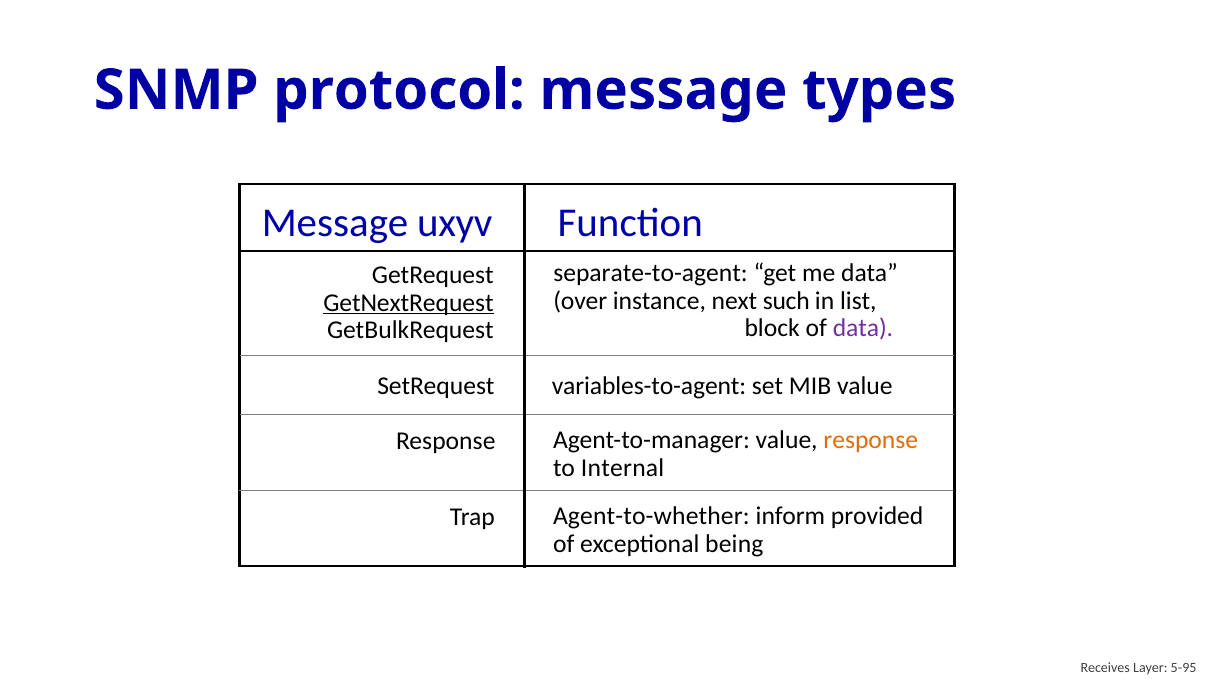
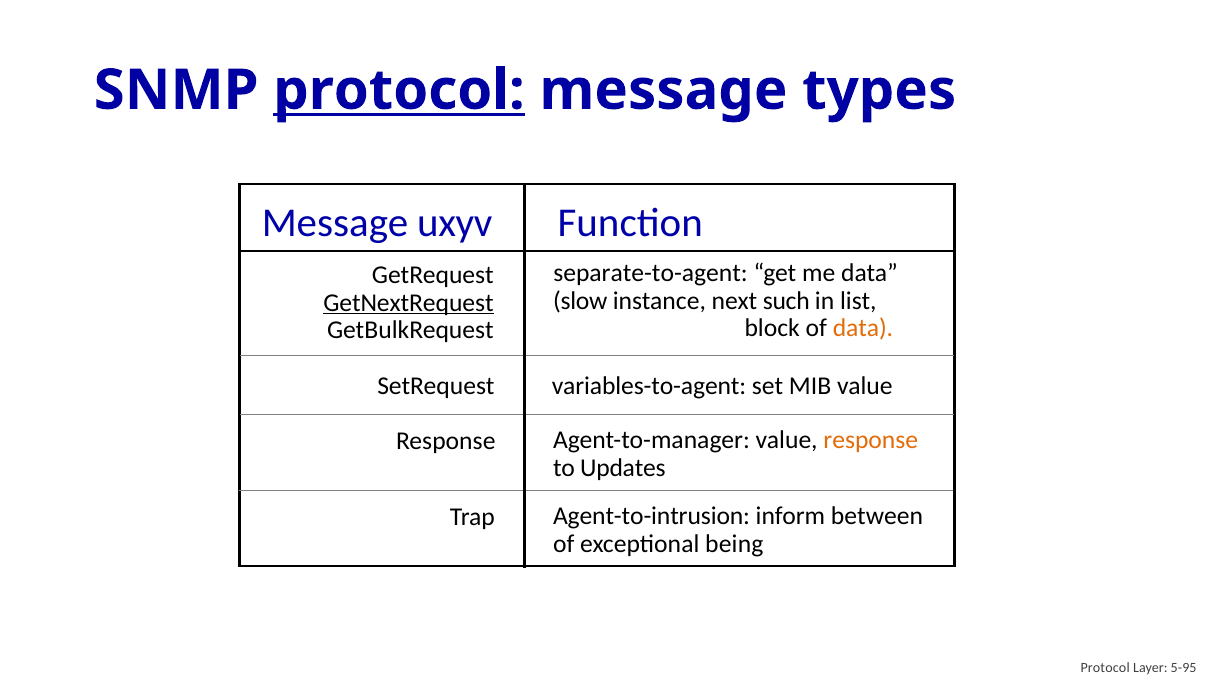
protocol at (399, 90) underline: none -> present
over: over -> slow
data at (863, 328) colour: purple -> orange
Internal: Internal -> Updates
Agent-to-whether: Agent-to-whether -> Agent-to-intrusion
provided: provided -> between
Receives at (1105, 669): Receives -> Protocol
